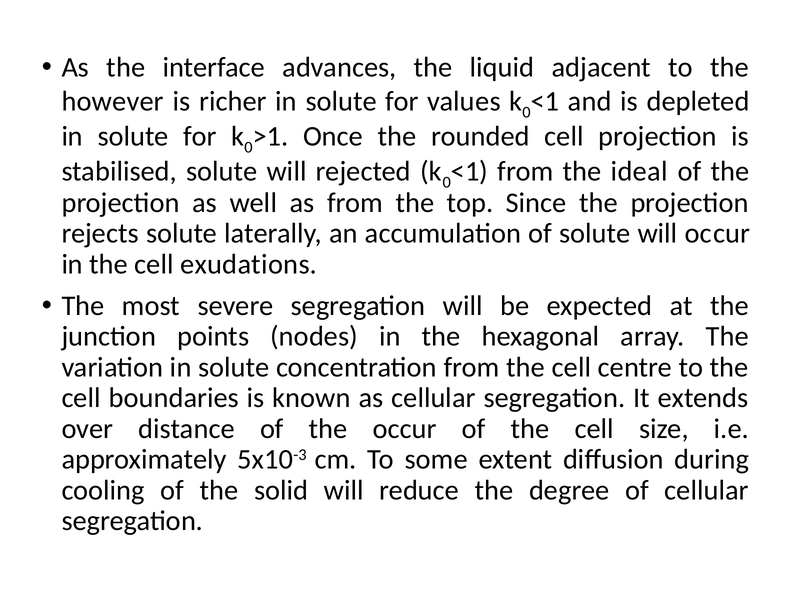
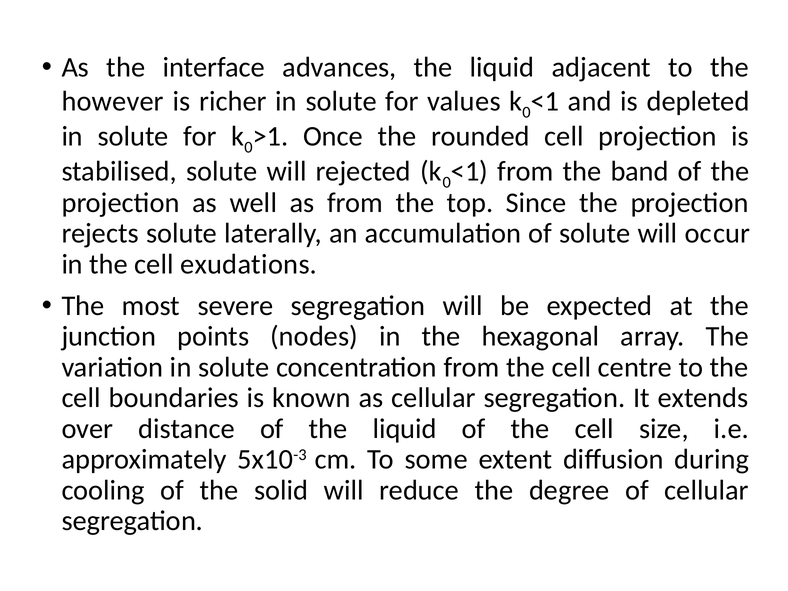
ideal: ideal -> band
of the occur: occur -> liquid
